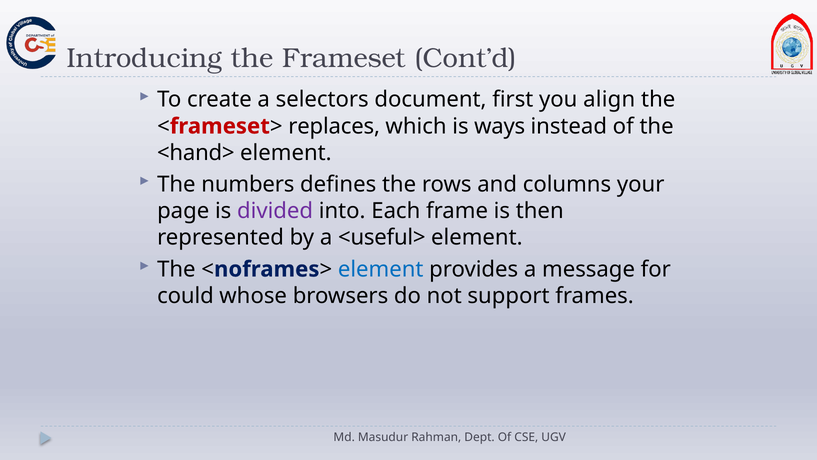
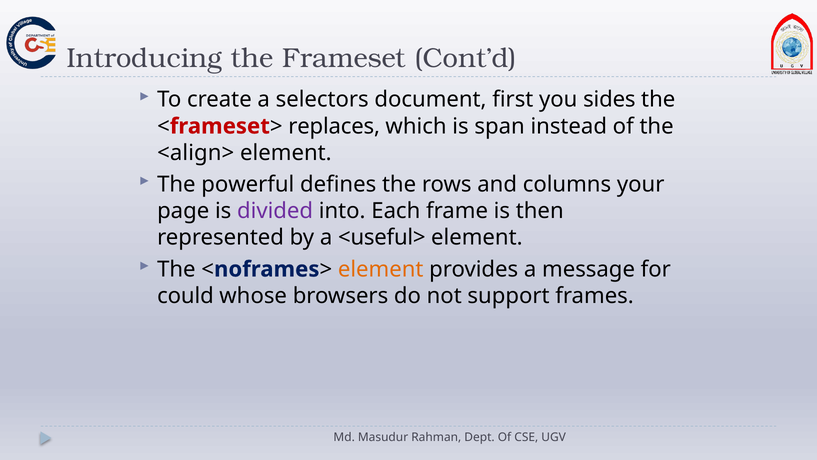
align: align -> sides
ways: ways -> span
<hand>: <hand> -> <align>
numbers: numbers -> powerful
element at (381, 269) colour: blue -> orange
